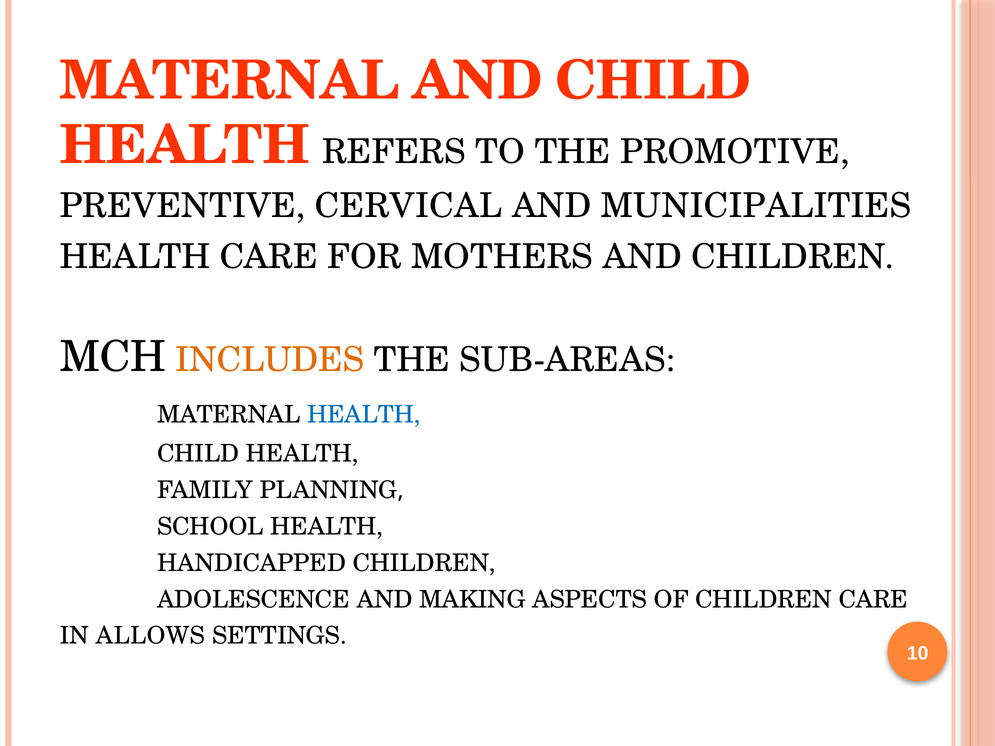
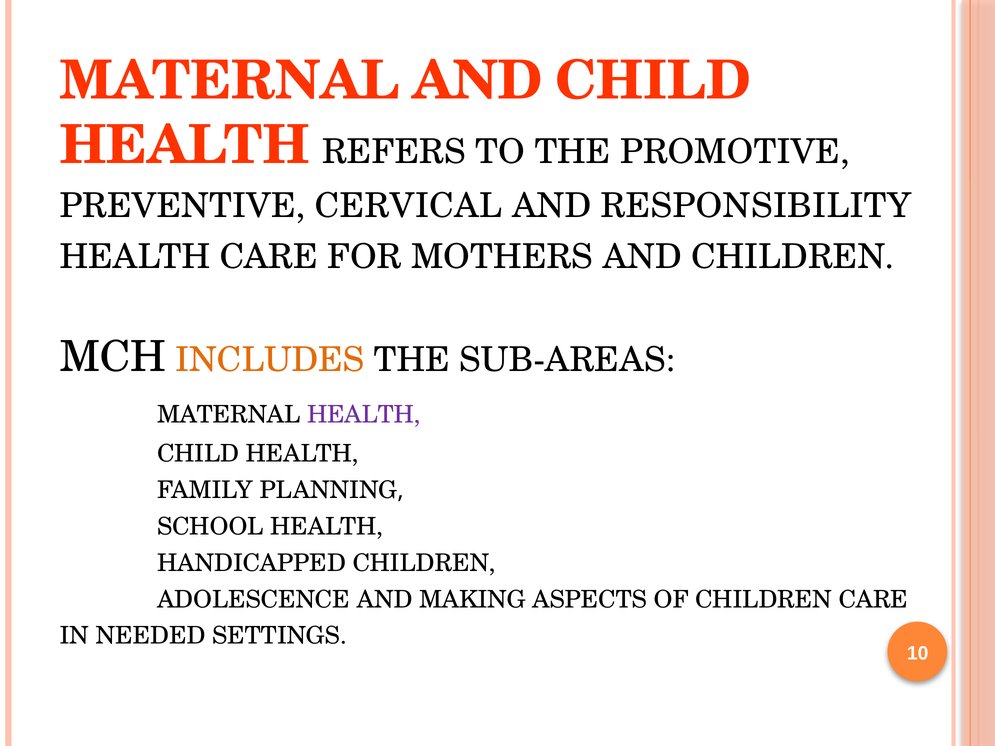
MUNICIPALITIES: MUNICIPALITIES -> RESPONSIBILITY
HEALTH at (364, 415) colour: blue -> purple
ALLOWS: ALLOWS -> NEEDED
